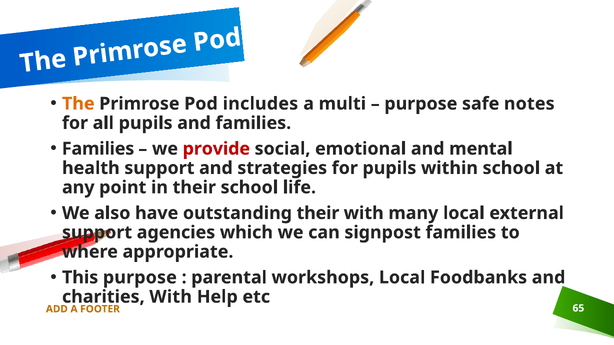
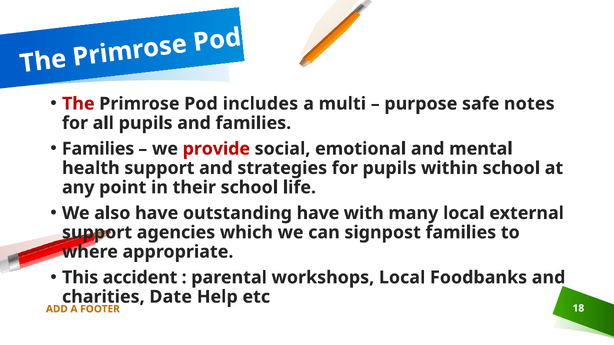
The colour: orange -> red
outstanding their: their -> have
This purpose: purpose -> accident
With at (171, 297): With -> Date
65: 65 -> 18
